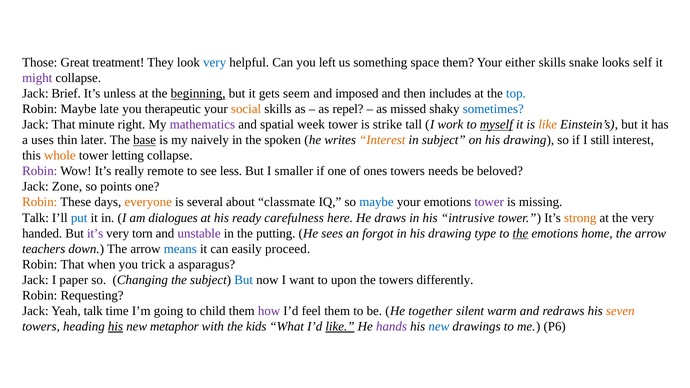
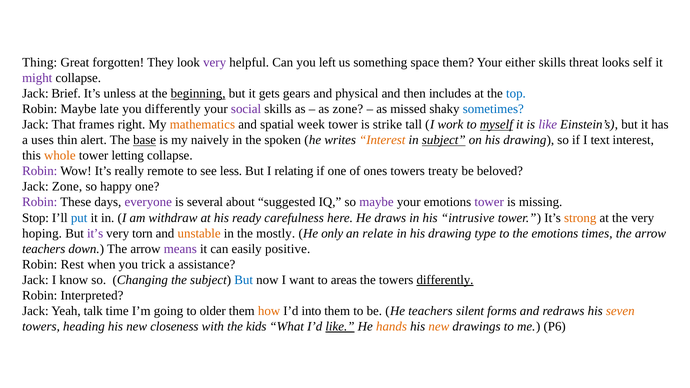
Those: Those -> Thing
treatment: treatment -> forgotten
very at (215, 63) colour: blue -> purple
snake: snake -> threat
seem: seem -> gears
imposed: imposed -> physical
you therapeutic: therapeutic -> differently
social colour: orange -> purple
as repel: repel -> zone
minute: minute -> frames
mathematics colour: purple -> orange
like at (548, 125) colour: orange -> purple
later: later -> alert
subject at (444, 140) underline: none -> present
still: still -> text
smaller: smaller -> relating
needs: needs -> treaty
points: points -> happy
Robin at (40, 202) colour: orange -> purple
everyone colour: orange -> purple
classmate: classmate -> suggested
maybe at (376, 202) colour: blue -> purple
Talk at (35, 218): Talk -> Stop
dialogues: dialogues -> withdraw
handed: handed -> hoping
unstable colour: purple -> orange
putting: putting -> mostly
sees: sees -> only
forgot: forgot -> relate
the at (520, 233) underline: present -> none
home: home -> times
means colour: blue -> purple
proceed: proceed -> positive
Robin That: That -> Rest
asparagus: asparagus -> assistance
paper: paper -> know
upon: upon -> areas
differently at (445, 280) underline: none -> present
Requesting: Requesting -> Interpreted
child: child -> older
how colour: purple -> orange
feel: feel -> into
He together: together -> teachers
warm: warm -> forms
his at (115, 326) underline: present -> none
metaphor: metaphor -> closeness
hands colour: purple -> orange
new at (439, 326) colour: blue -> orange
